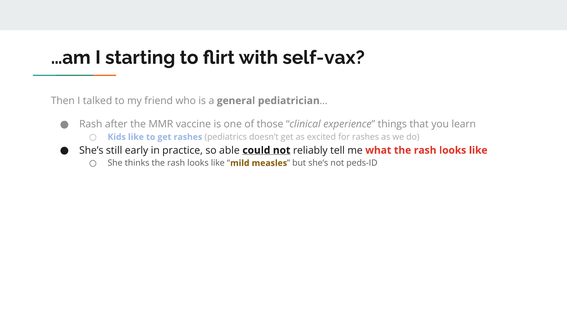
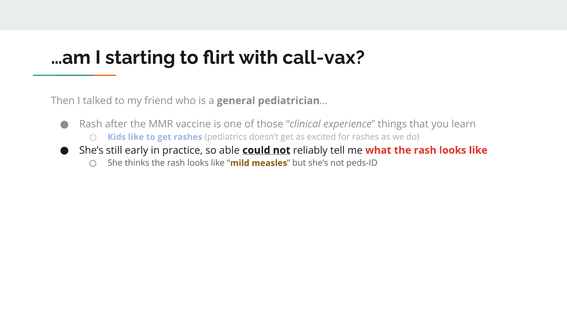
self-vax: self-vax -> call-vax
